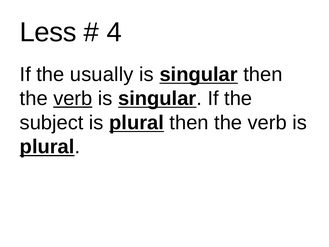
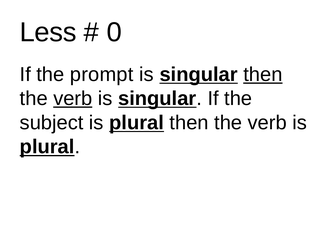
4: 4 -> 0
usually: usually -> prompt
then at (263, 74) underline: none -> present
